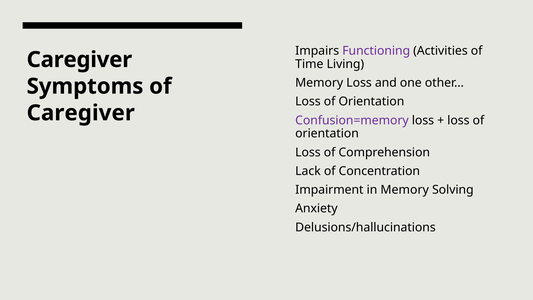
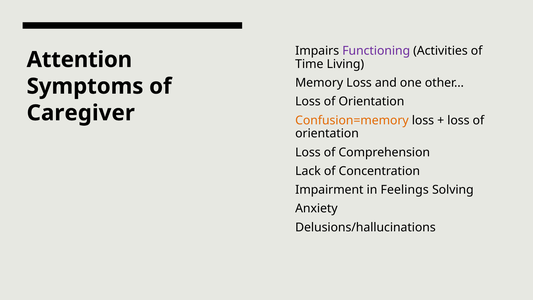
Caregiver at (79, 60): Caregiver -> Attention
Confusion=memory colour: purple -> orange
in Memory: Memory -> Feelings
